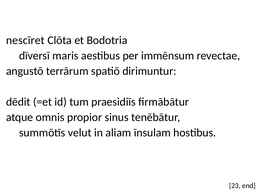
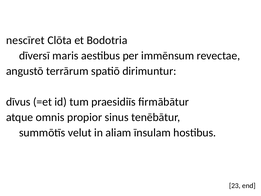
dēdit: dēdit -> dīvus
